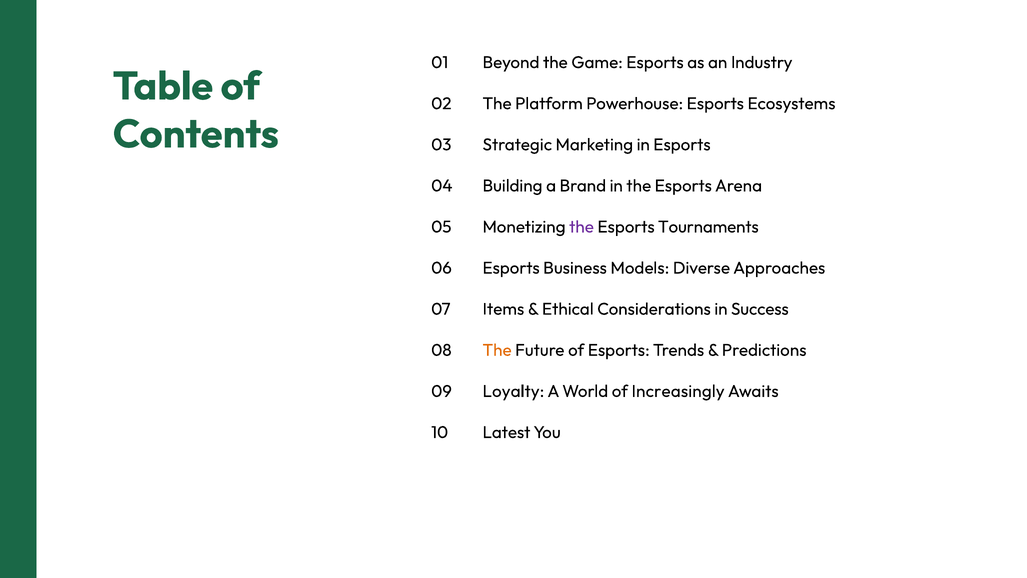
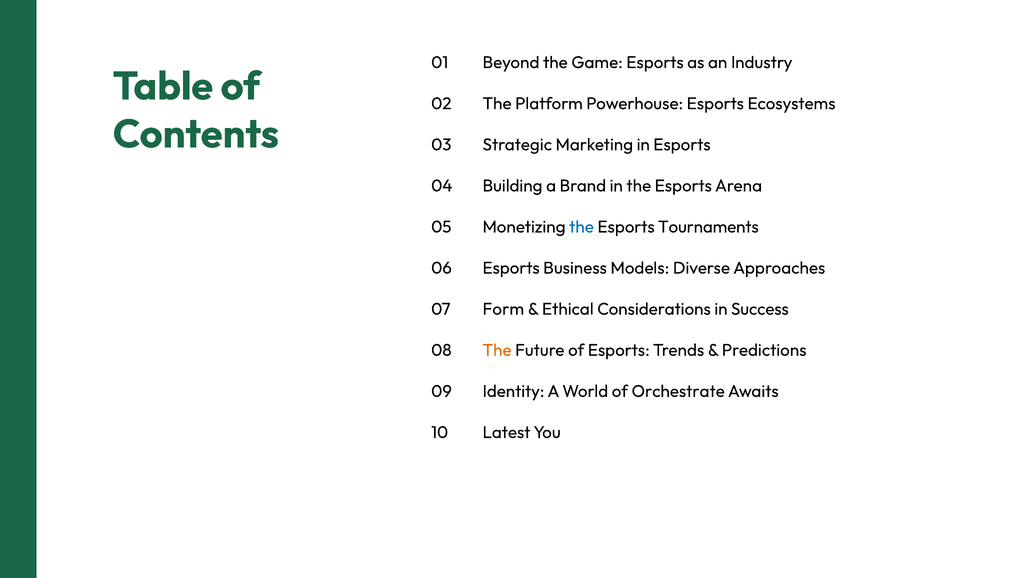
the at (581, 227) colour: purple -> blue
Items: Items -> Form
Loyalty: Loyalty -> Identity
Increasingly: Increasingly -> Orchestrate
